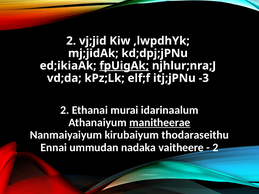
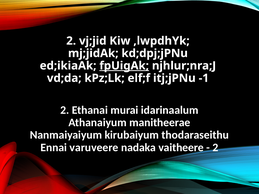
-3: -3 -> -1
manitheerae underline: present -> none
ummudan: ummudan -> varuveere
